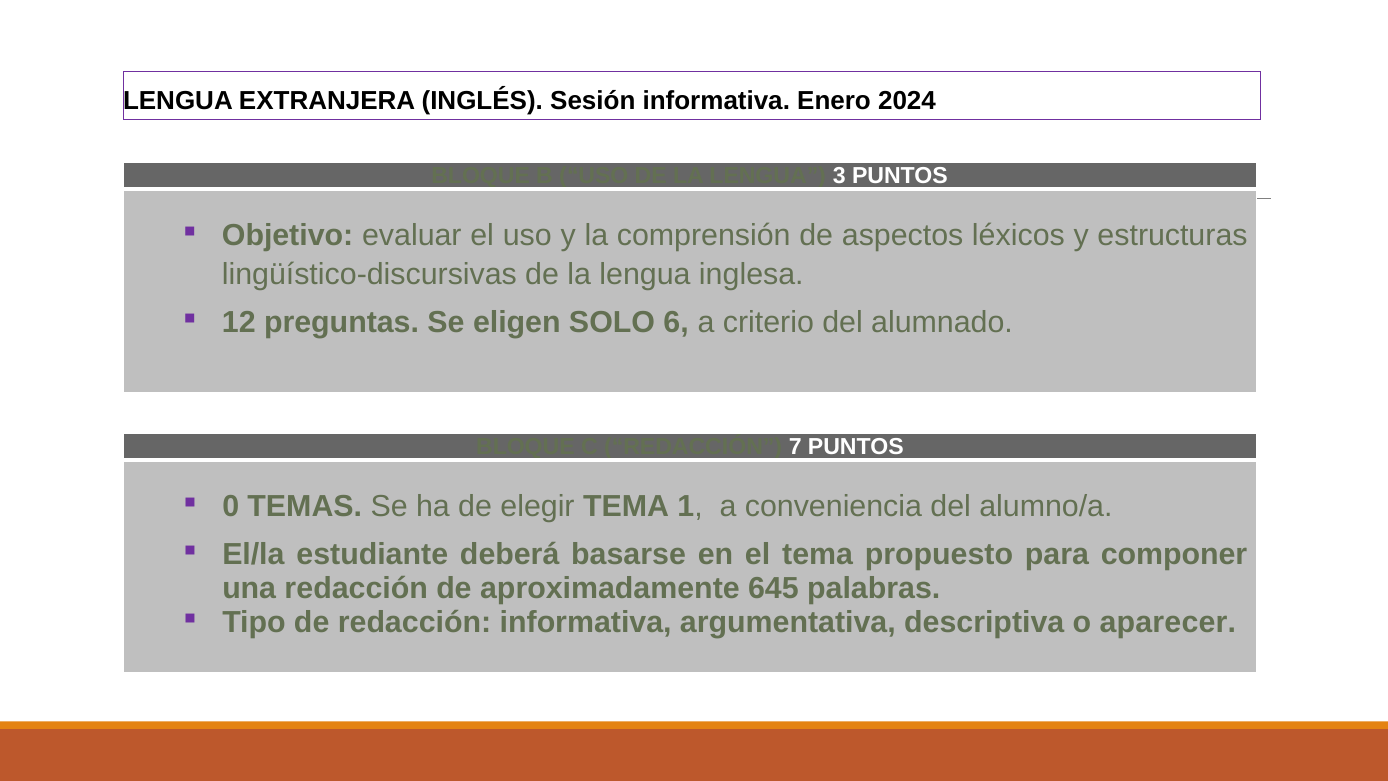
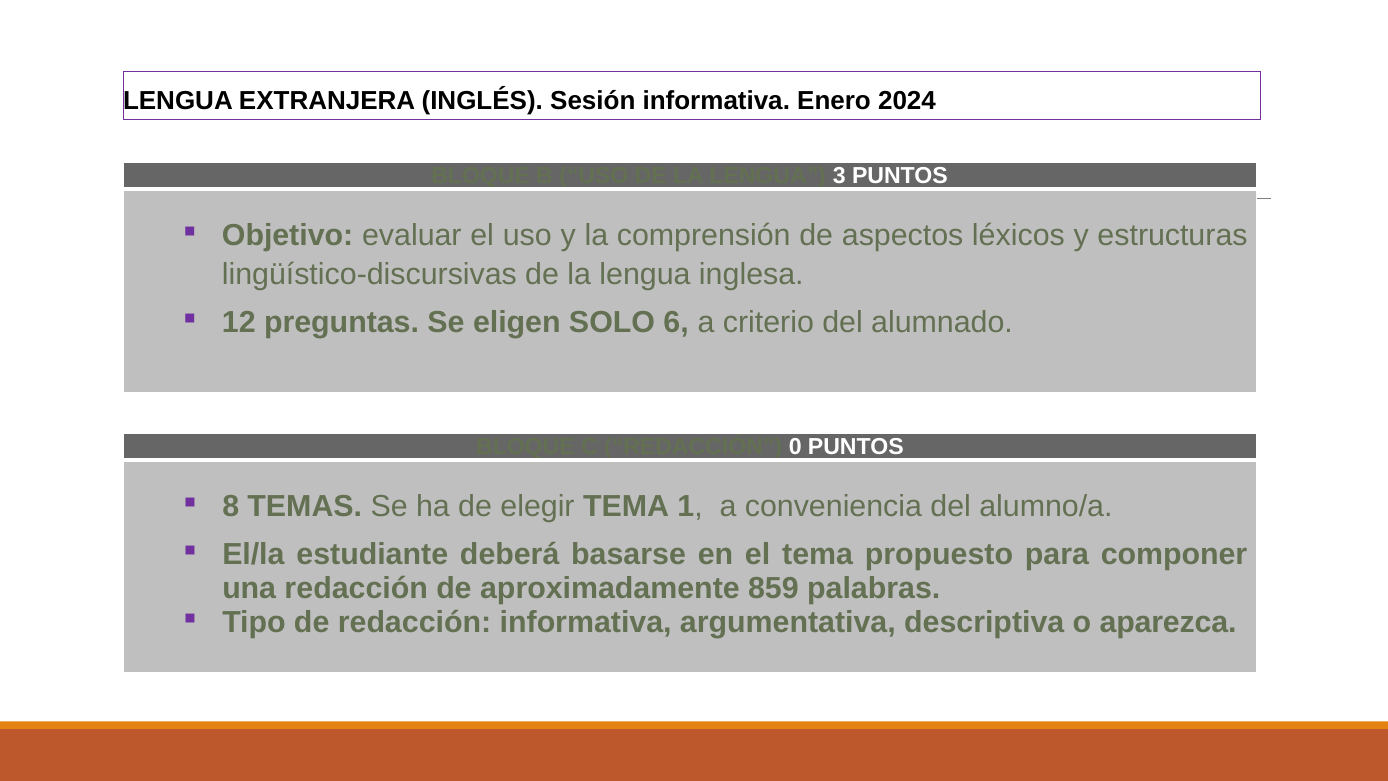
7: 7 -> 0
0: 0 -> 8
645: 645 -> 859
aparecer: aparecer -> aparezca
